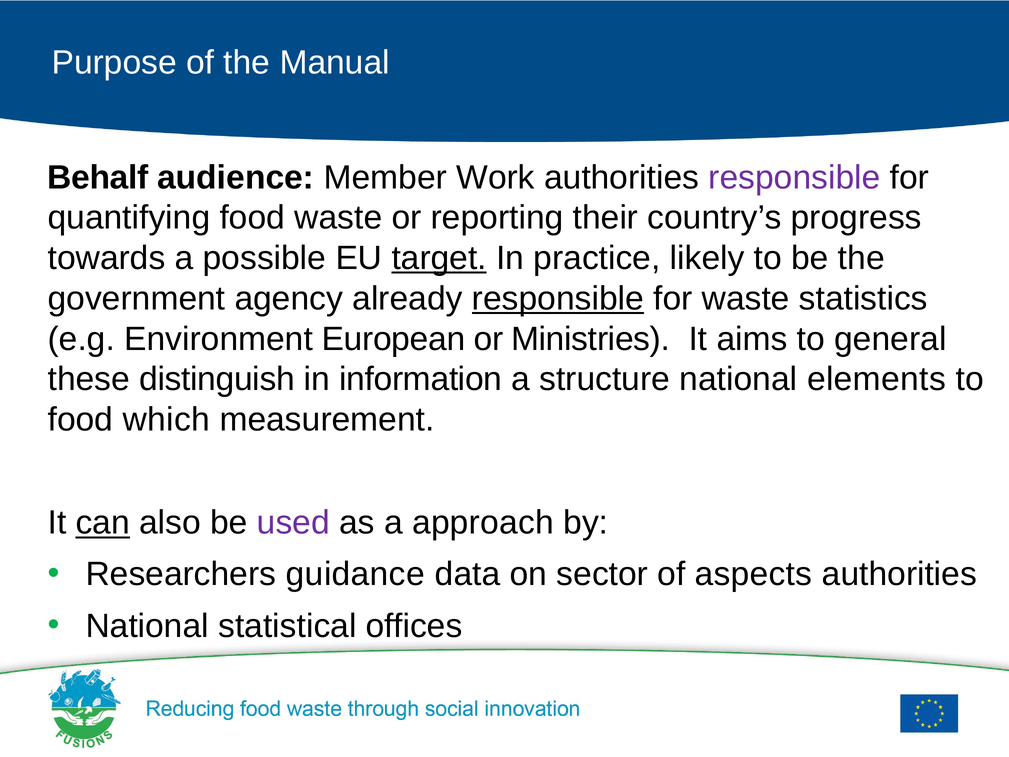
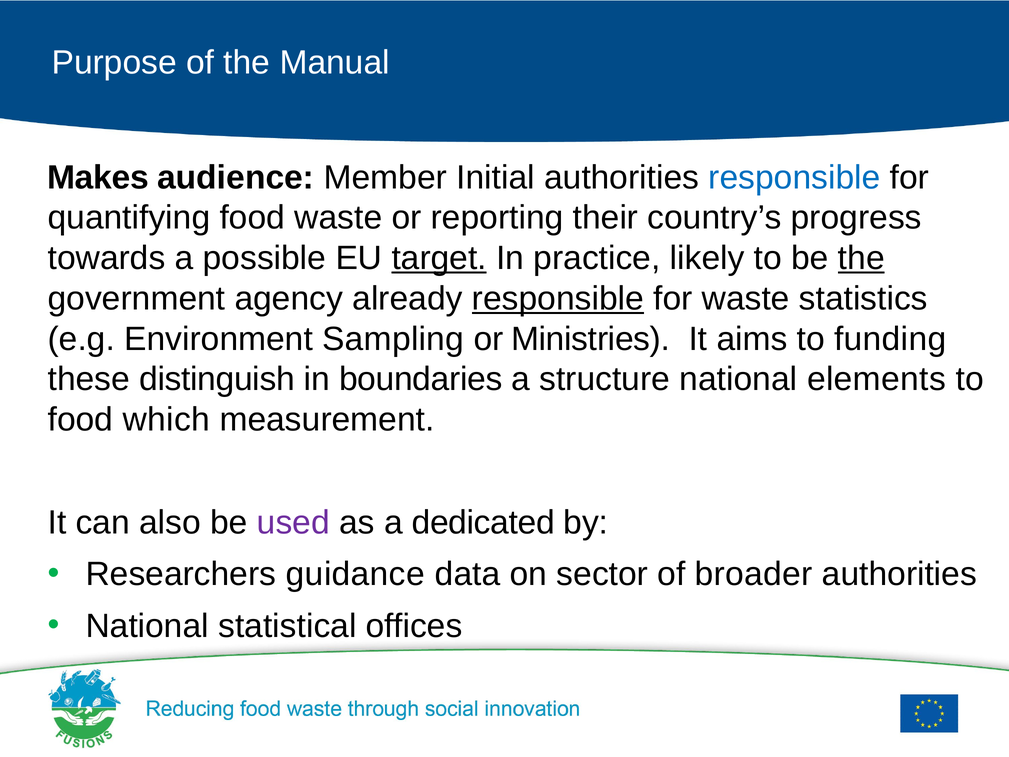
Behalf: Behalf -> Makes
Work: Work -> Initial
responsible at (794, 177) colour: purple -> blue
the at (861, 258) underline: none -> present
European: European -> Sampling
general: general -> funding
information: information -> boundaries
can underline: present -> none
approach: approach -> dedicated
aspects: aspects -> broader
